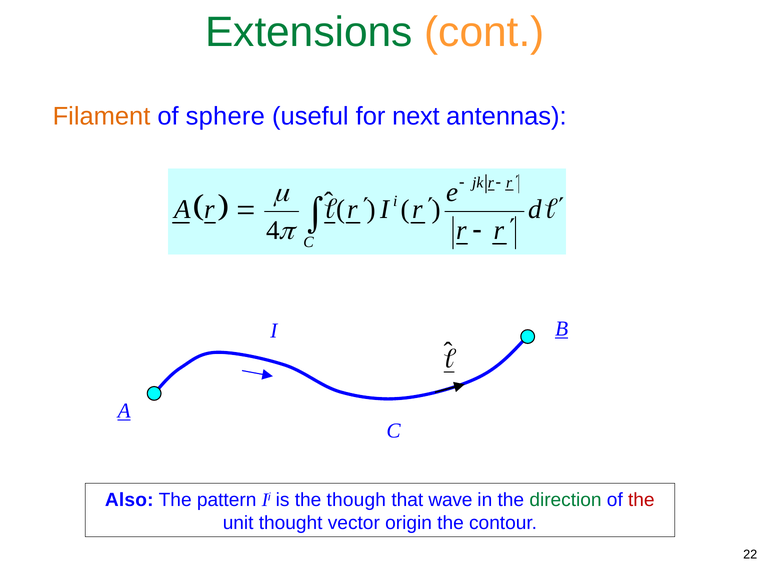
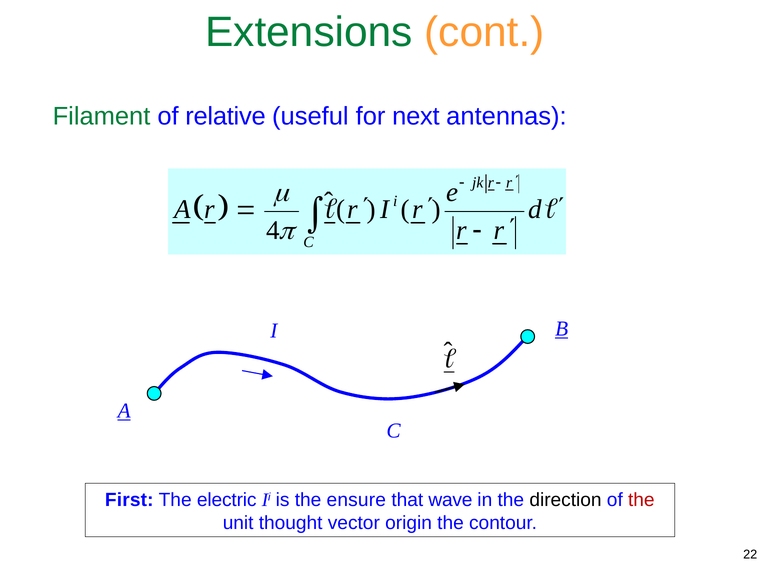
Filament colour: orange -> green
sphere: sphere -> relative
Also: Also -> First
pattern: pattern -> electric
though: though -> ensure
direction colour: green -> black
